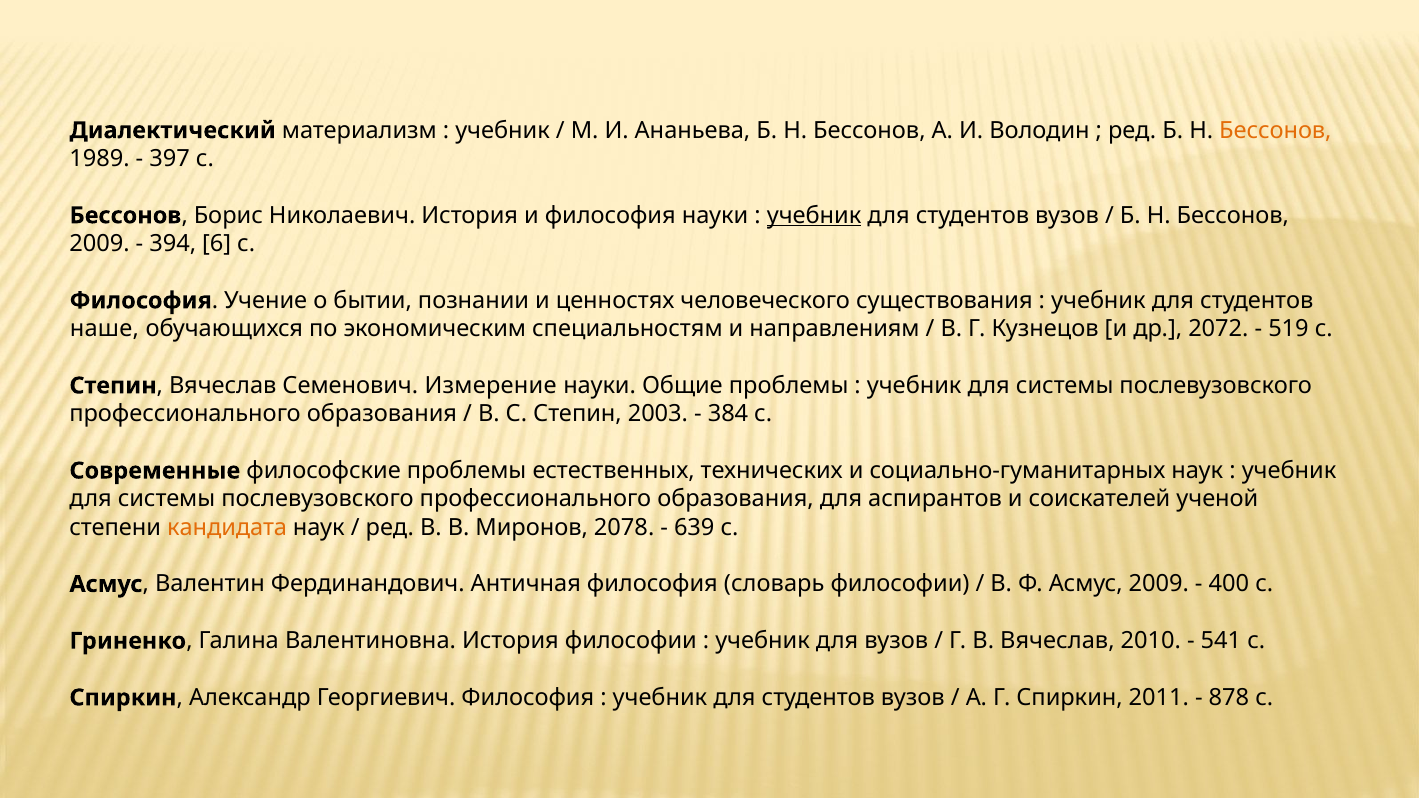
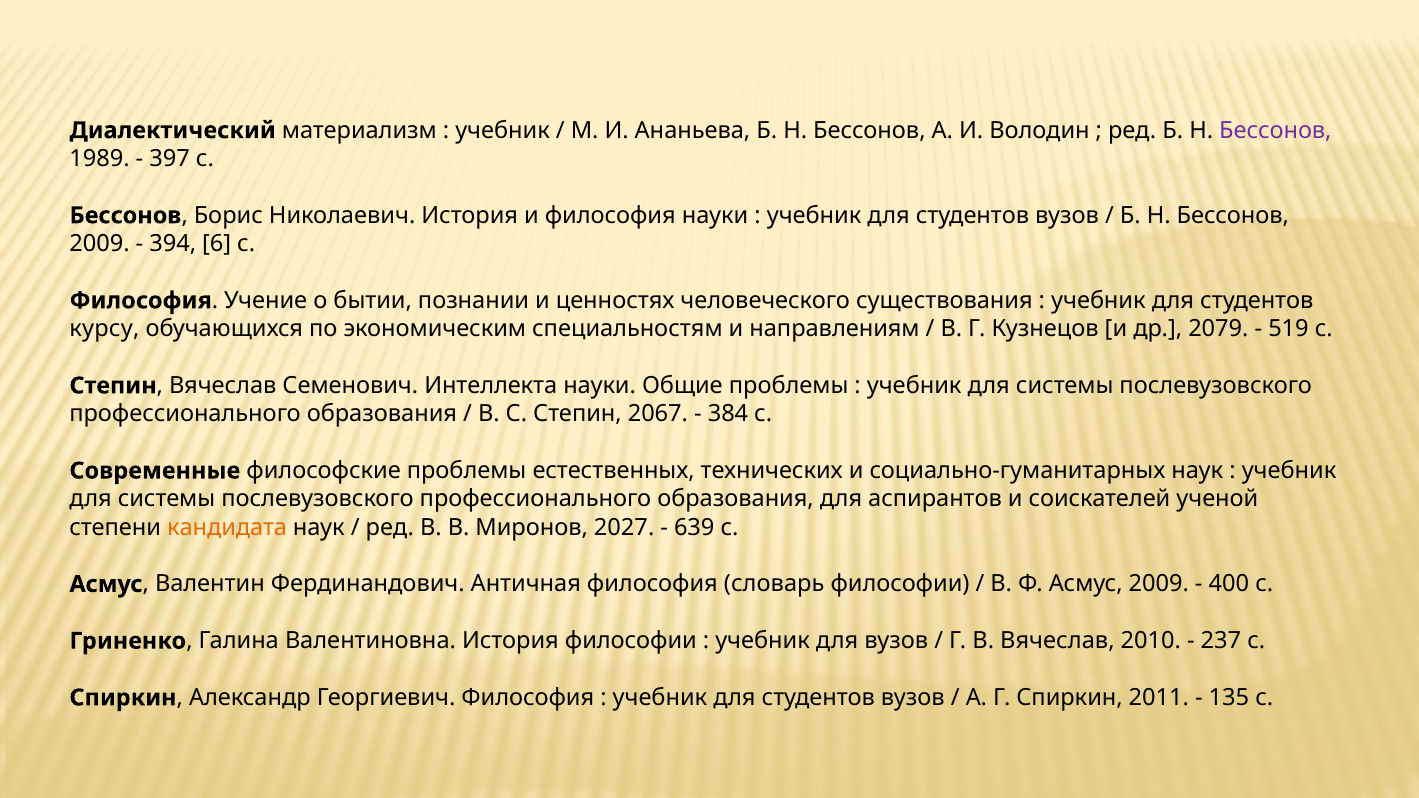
Бессонов at (1275, 130) colour: orange -> purple
учебник at (814, 216) underline: present -> none
наше: наше -> курсу
2072: 2072 -> 2079
Измерение: Измерение -> Интеллекта
2003: 2003 -> 2067
2078: 2078 -> 2027
541: 541 -> 237
878: 878 -> 135
